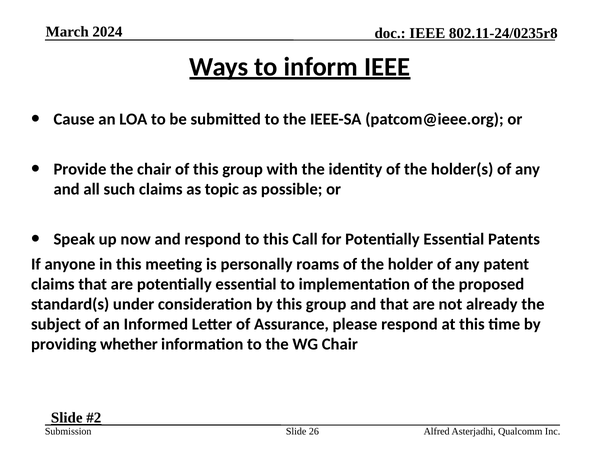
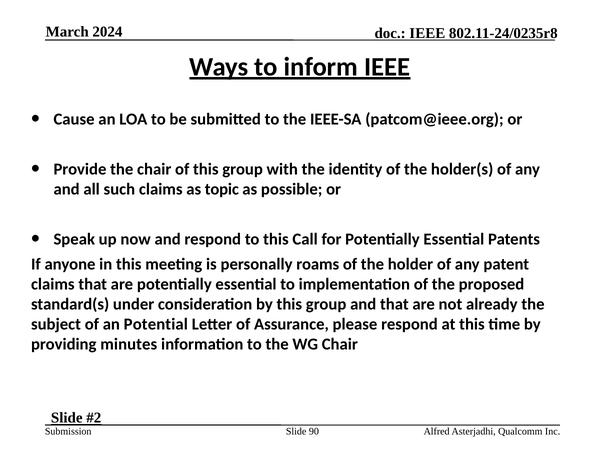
Informed: Informed -> Potential
whether: whether -> minutes
26: 26 -> 90
